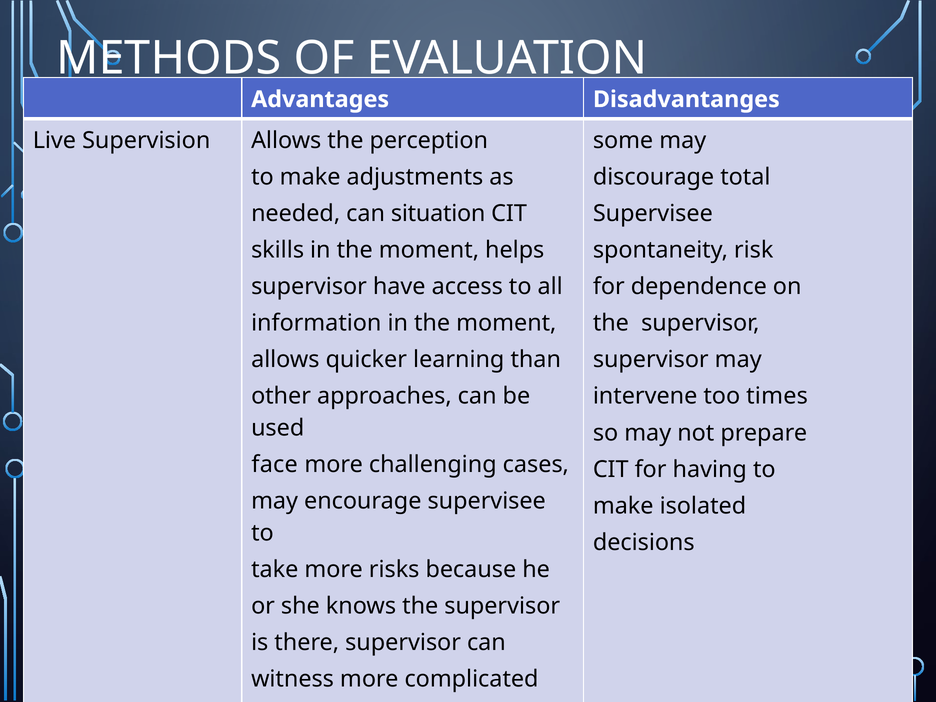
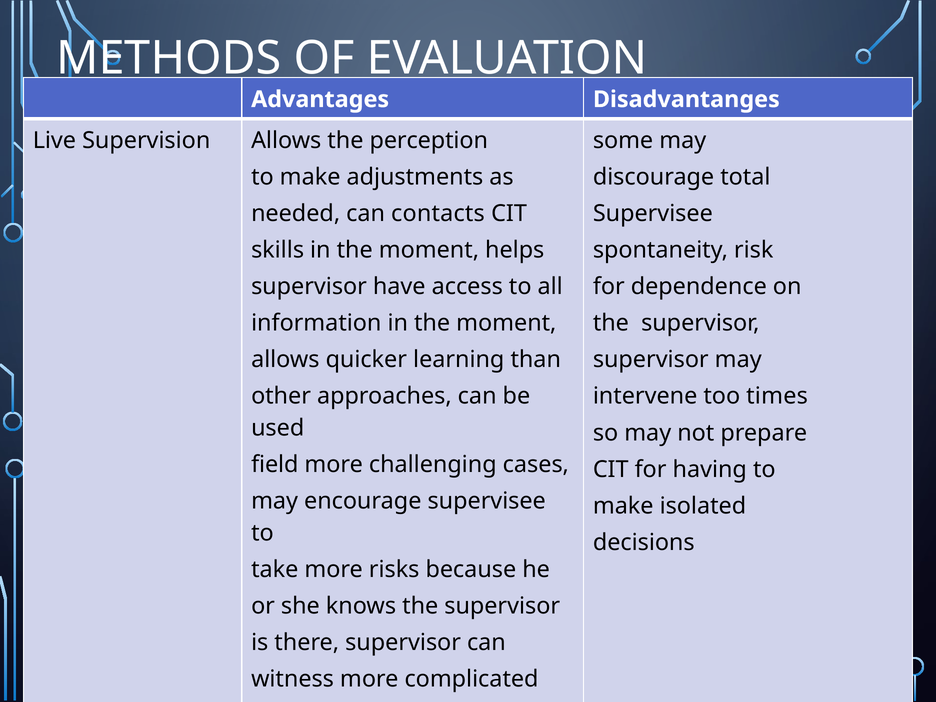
situation: situation -> contacts
face: face -> field
